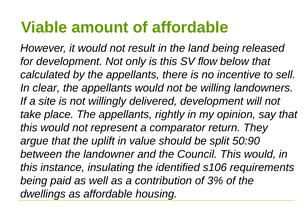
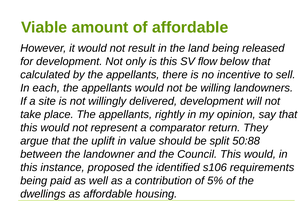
clear: clear -> each
50:90: 50:90 -> 50:88
insulating: insulating -> proposed
3%: 3% -> 5%
